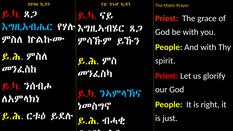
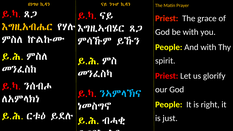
እግዚአብሔር colour: light blue -> yellow
